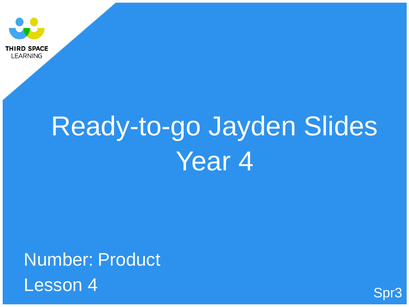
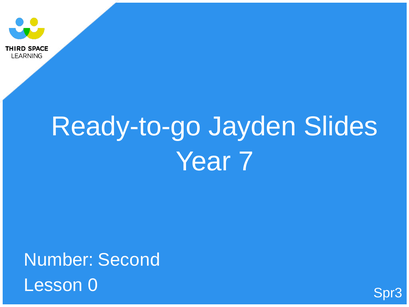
Year 4: 4 -> 7
Product: Product -> Second
Lesson 4: 4 -> 0
